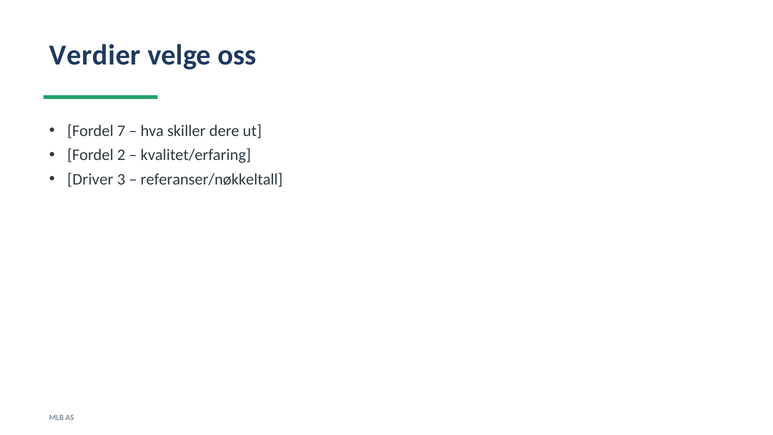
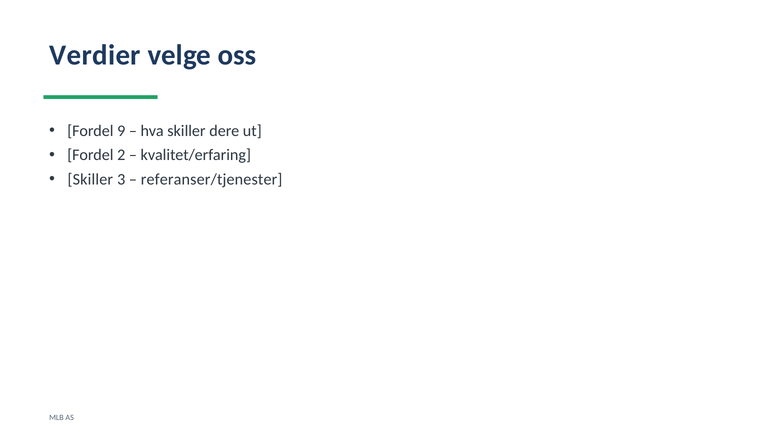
7: 7 -> 9
Driver at (90, 179): Driver -> Skiller
referanser/nøkkeltall: referanser/nøkkeltall -> referanser/tjenester
